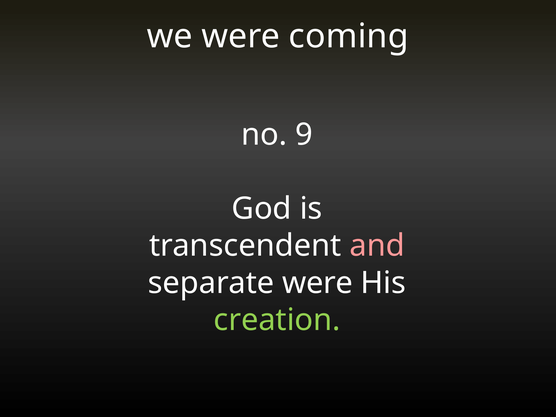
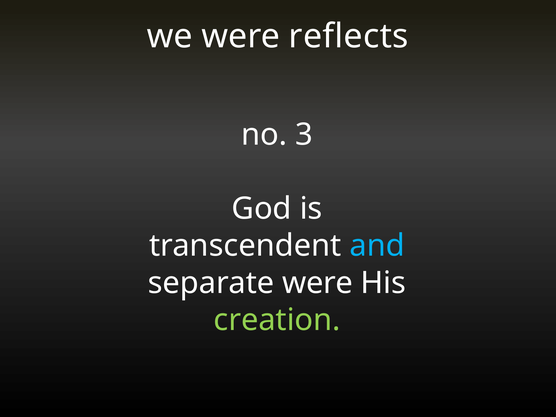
coming: coming -> reflects
9: 9 -> 3
and colour: pink -> light blue
